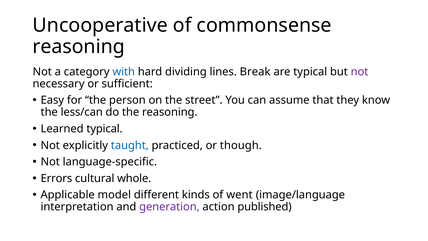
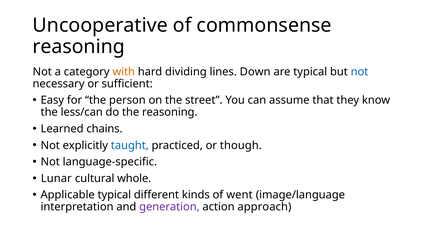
with colour: blue -> orange
Break: Break -> Down
not at (360, 72) colour: purple -> blue
Learned typical: typical -> chains
Errors: Errors -> Lunar
Applicable model: model -> typical
published: published -> approach
